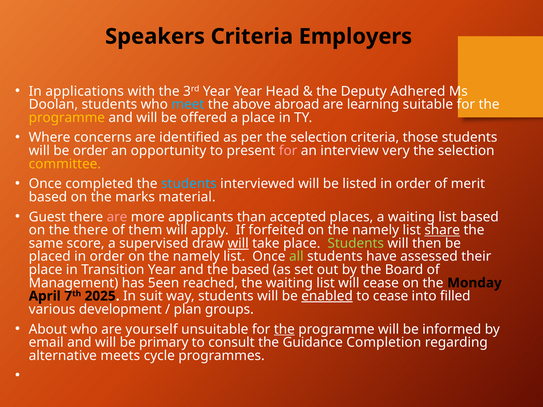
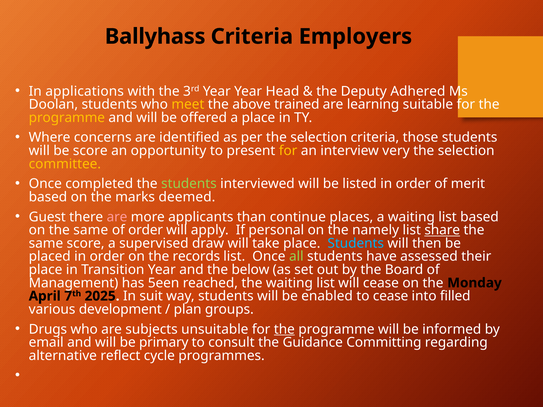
Speakers: Speakers -> Ballyhass
meet colour: light blue -> yellow
abroad: abroad -> trained
be order: order -> score
for at (288, 151) colour: pink -> yellow
students at (189, 184) colour: light blue -> light green
material: material -> deemed
accepted: accepted -> continue
on the there: there -> same
of them: them -> order
forfeited: forfeited -> personal
will at (238, 243) underline: present -> none
Students at (356, 243) colour: light green -> light blue
order on the namely: namely -> records
the based: based -> below
enabled underline: present -> none
About: About -> Drugs
yourself: yourself -> subjects
Completion: Completion -> Committing
meets: meets -> reflect
